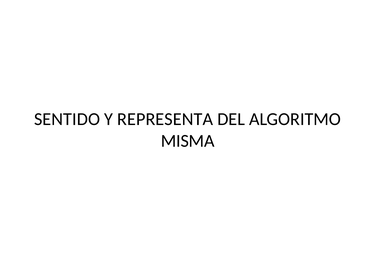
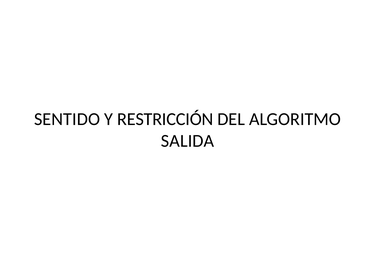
REPRESENTA: REPRESENTA -> RESTRICCIÓN
MISMA: MISMA -> SALIDA
